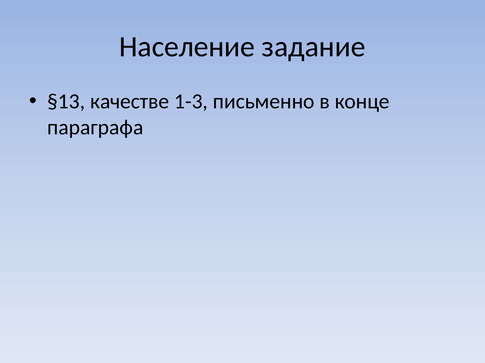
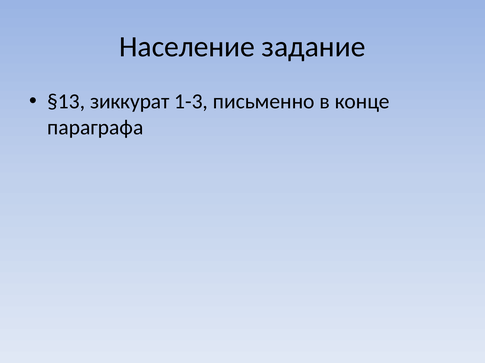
качестве: качестве -> зиккурат
